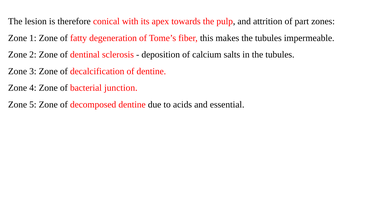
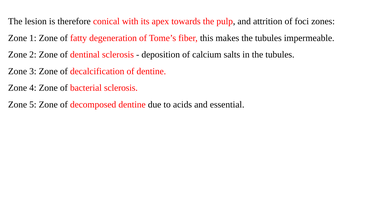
part: part -> foci
bacterial junction: junction -> sclerosis
